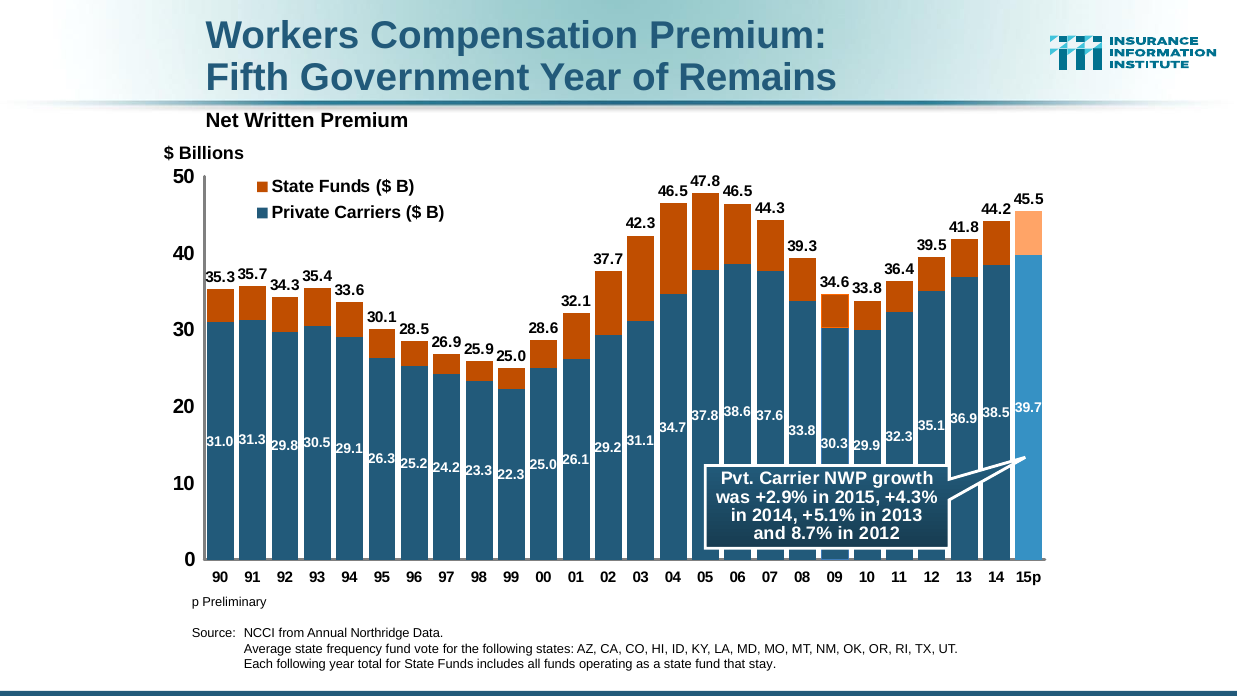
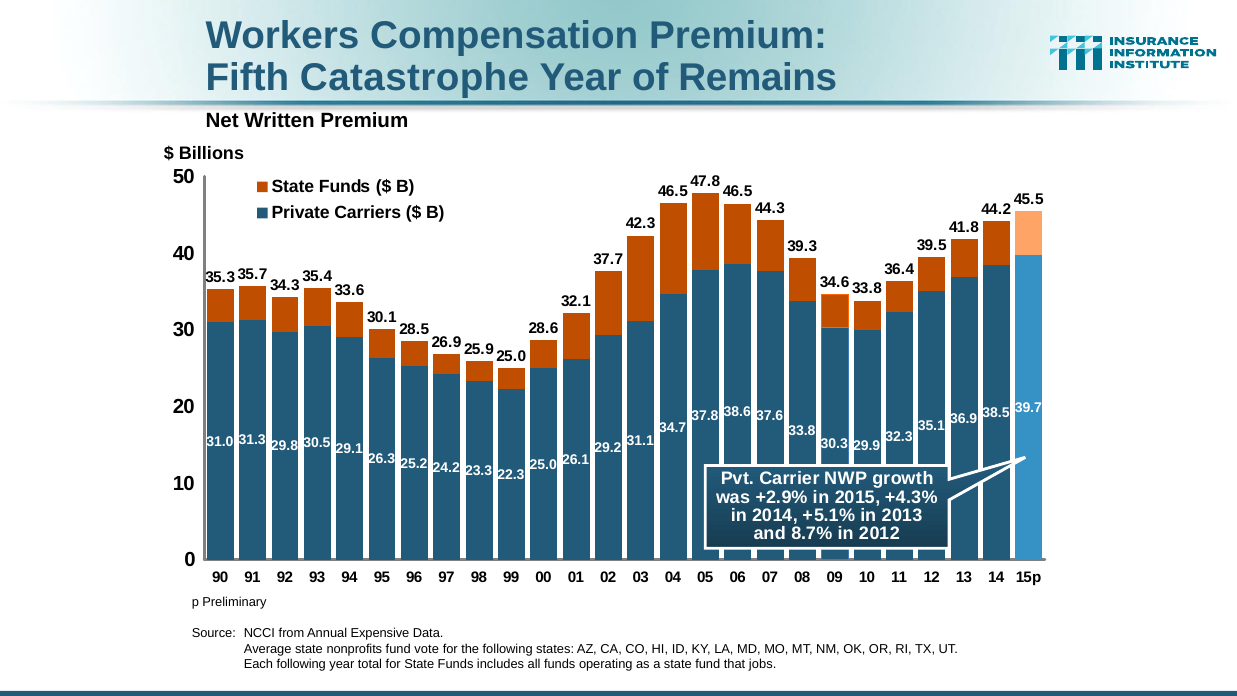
Government: Government -> Catastrophe
Northridge: Northridge -> Expensive
frequency: frequency -> nonprofits
stay: stay -> jobs
